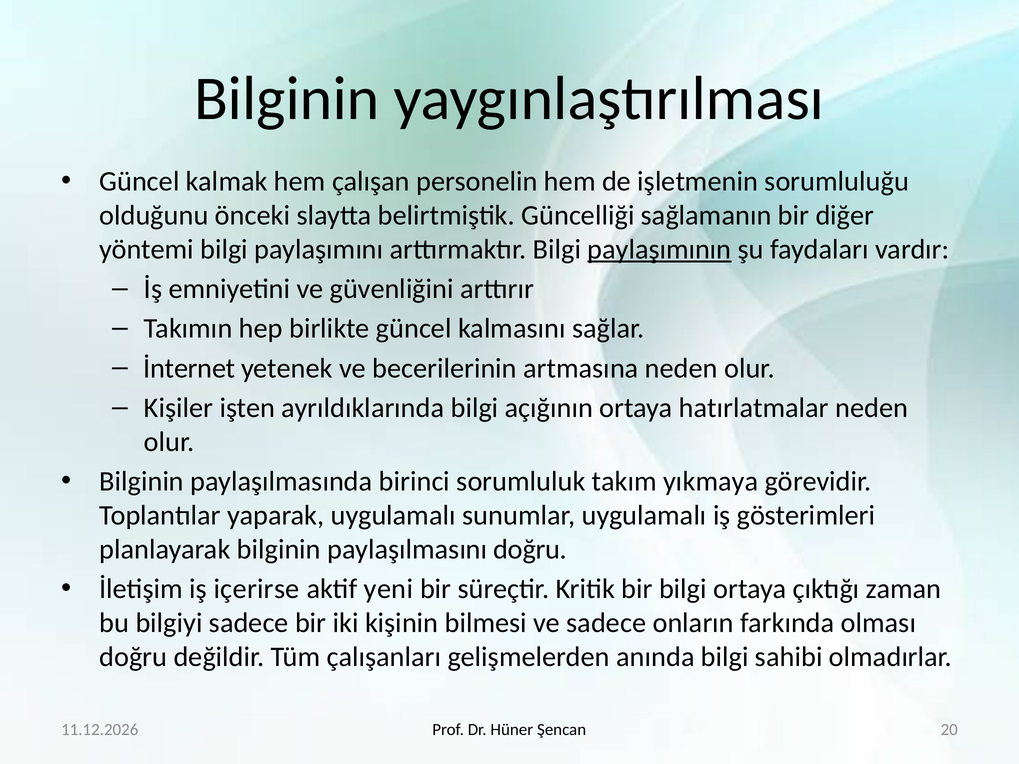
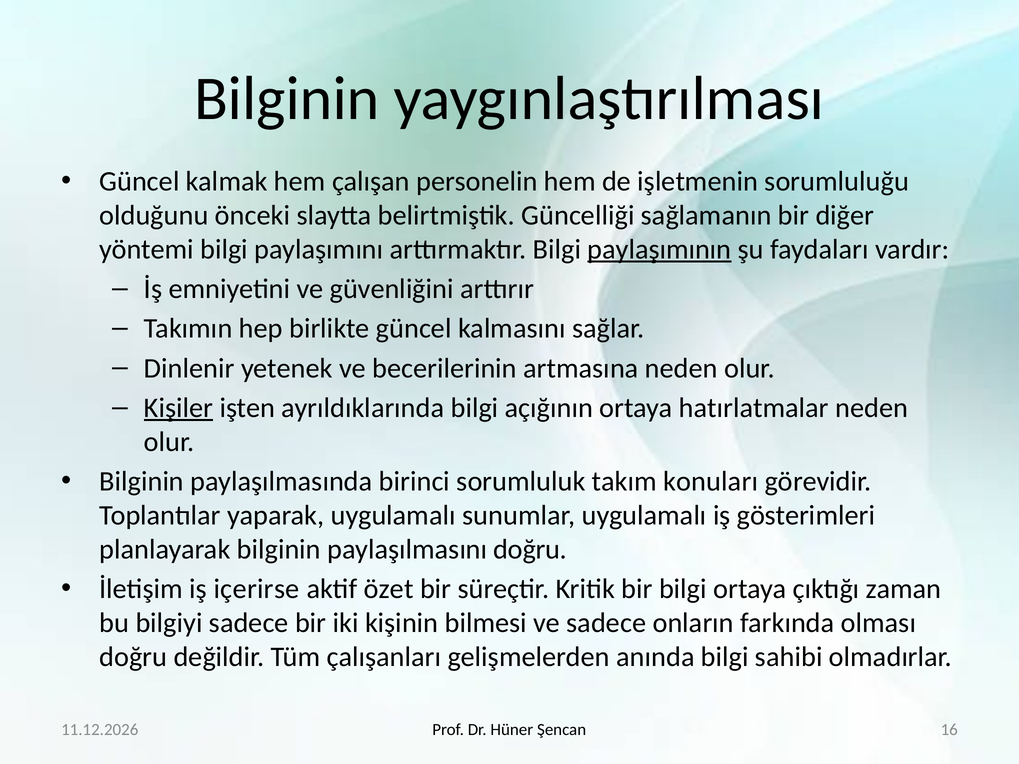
İnternet: İnternet -> Dinlenir
Kişiler underline: none -> present
yıkmaya: yıkmaya -> konuları
yeni: yeni -> özet
20: 20 -> 16
